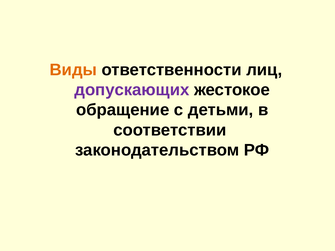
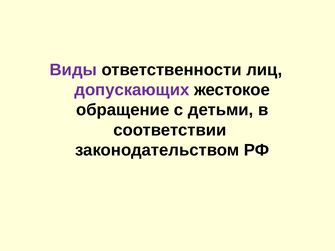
Виды colour: orange -> purple
